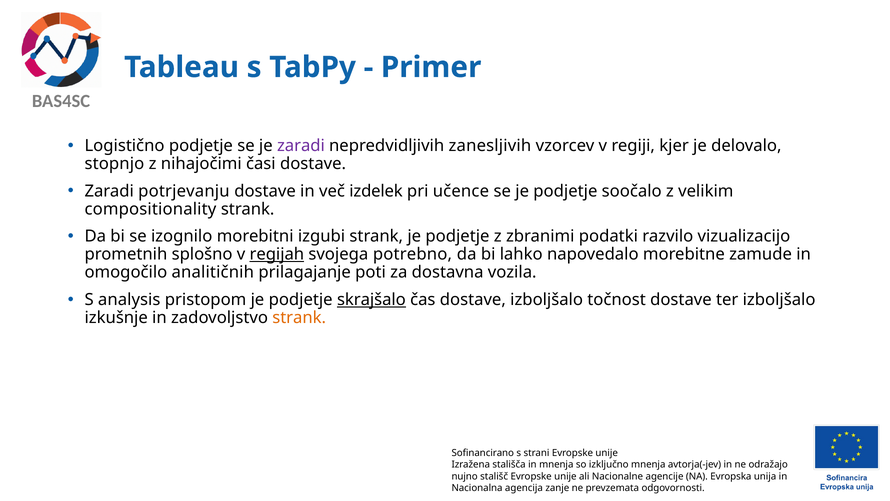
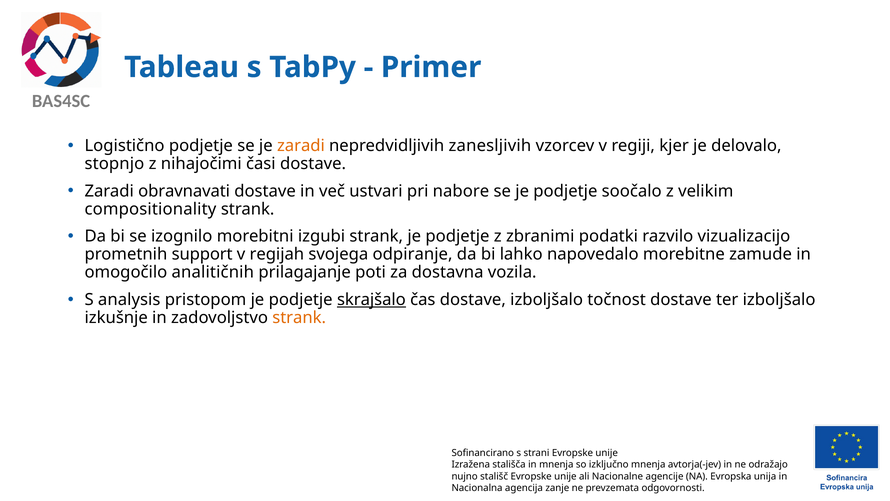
zaradi at (301, 146) colour: purple -> orange
potrjevanju: potrjevanju -> obravnavati
izdelek: izdelek -> ustvari
učence: učence -> nabore
splošno: splošno -> support
regijah underline: present -> none
potrebno: potrebno -> odpiranje
